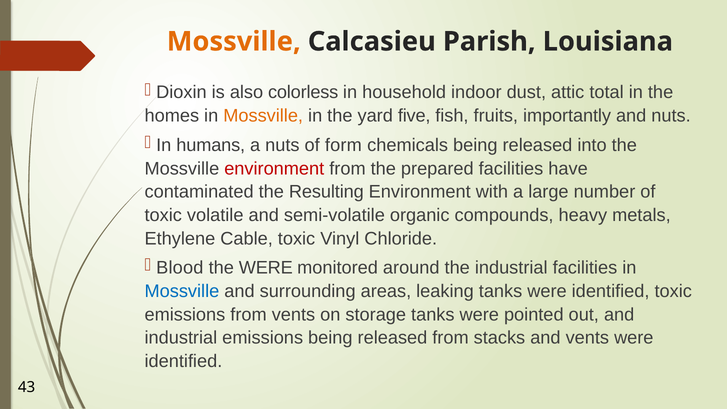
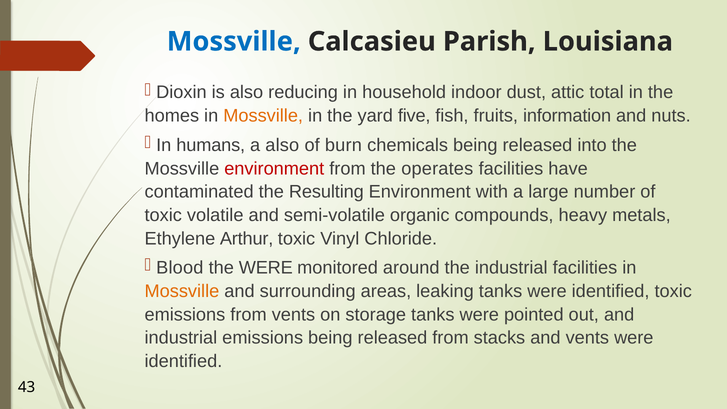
Mossville at (234, 42) colour: orange -> blue
colorless: colorless -> reducing
importantly: importantly -> information
a nuts: nuts -> also
form: form -> burn
prepared: prepared -> operates
Cable: Cable -> Arthur
Mossville at (182, 291) colour: blue -> orange
